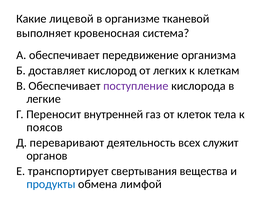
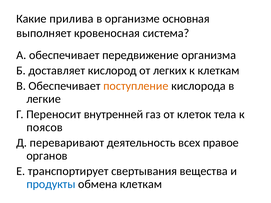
лицевой: лицевой -> прилива
тканевой: тканевой -> основная
поступление colour: purple -> orange
служит: служит -> правое
обмена лимфой: лимфой -> клеткам
